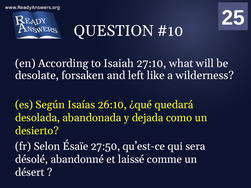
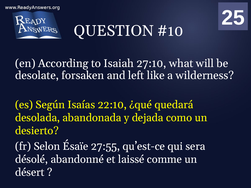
26:10: 26:10 -> 22:10
27:50: 27:50 -> 27:55
